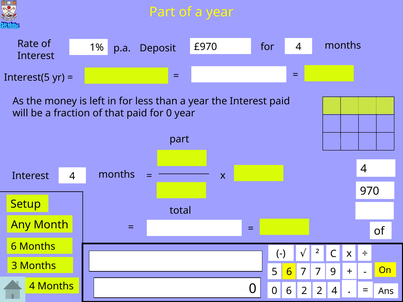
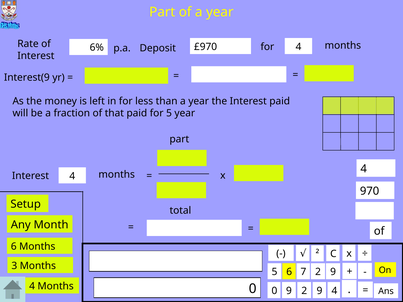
1%: 1% -> 6%
Interest(5: Interest(5 -> Interest(9
for 0: 0 -> 5
7 7: 7 -> 2
0 6: 6 -> 9
2 at (320, 291): 2 -> 9
